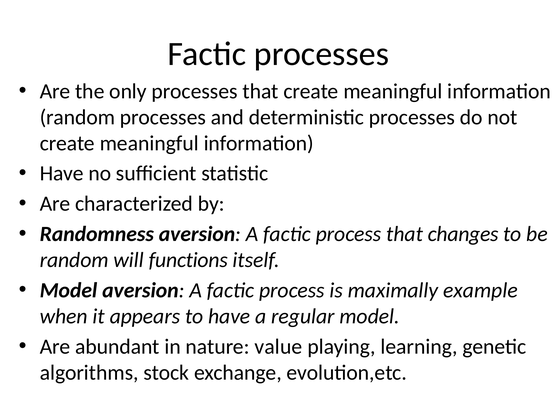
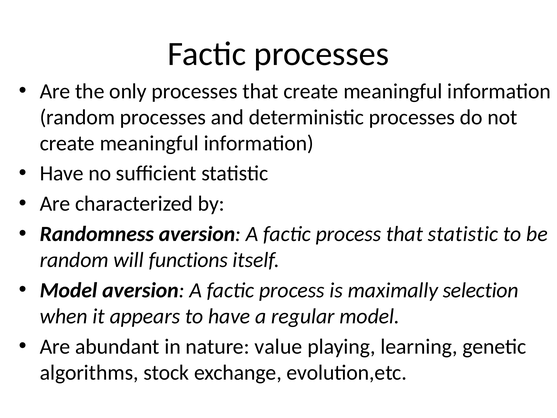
that changes: changes -> statistic
example: example -> selection
